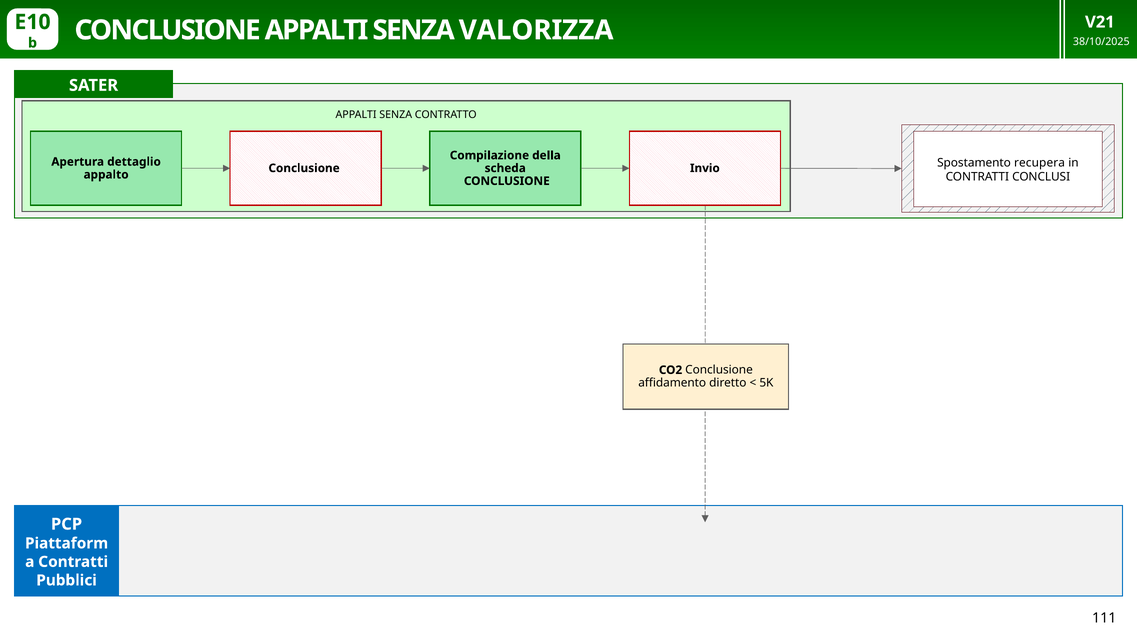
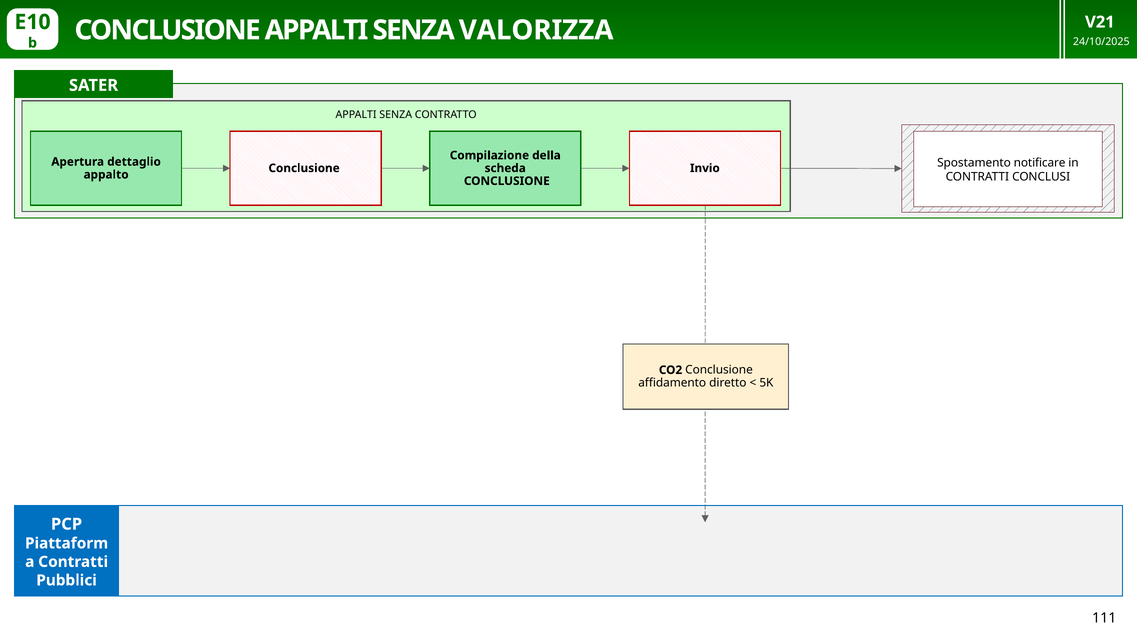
38/10/2025: 38/10/2025 -> 24/10/2025
recupera: recupera -> notificare
